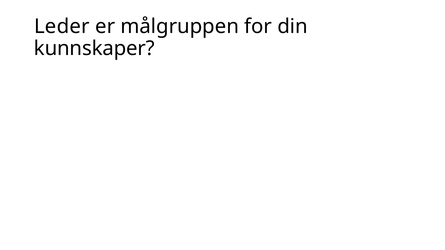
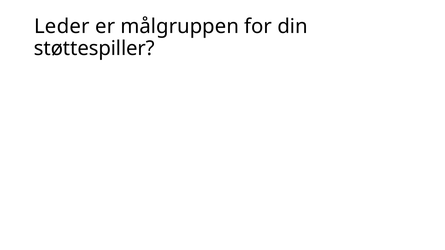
kunnskaper: kunnskaper -> støttespiller
